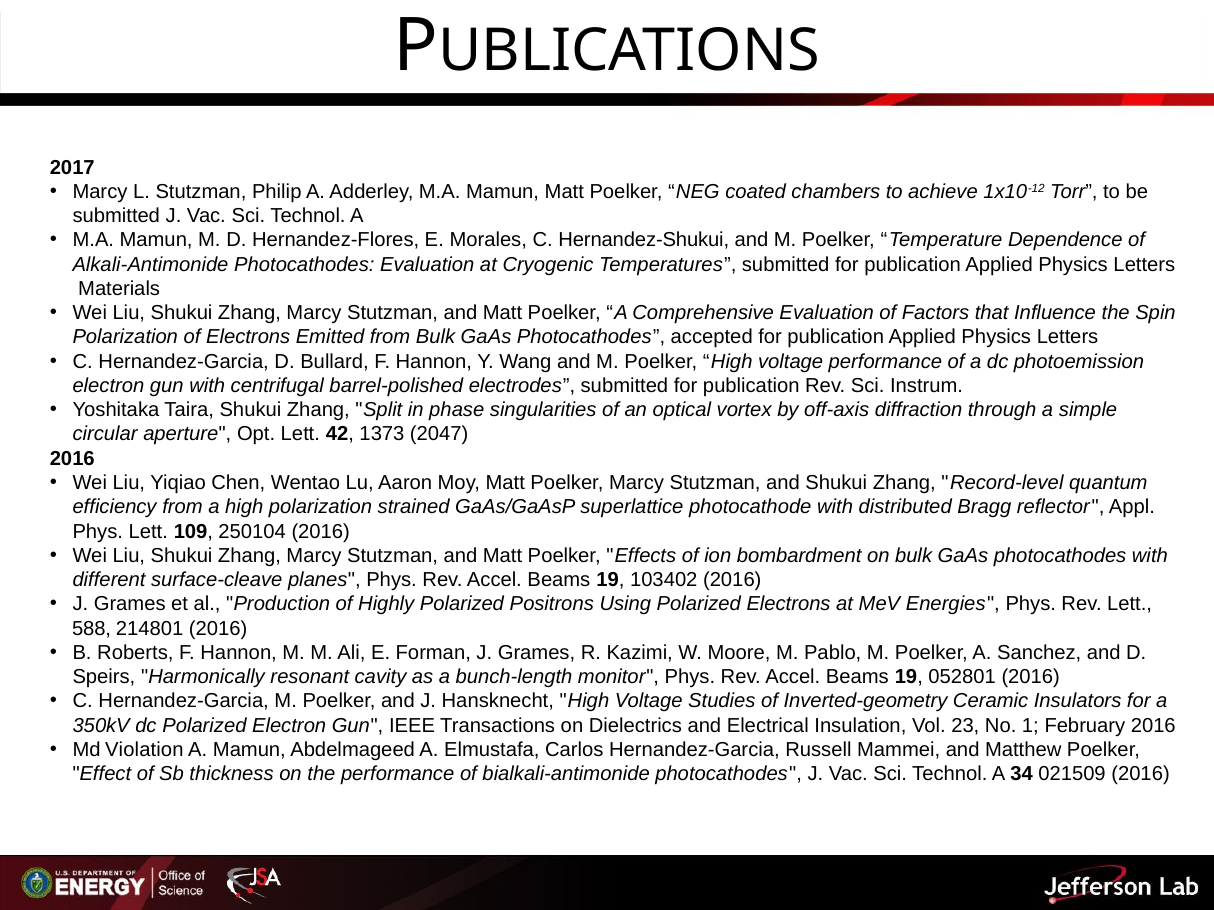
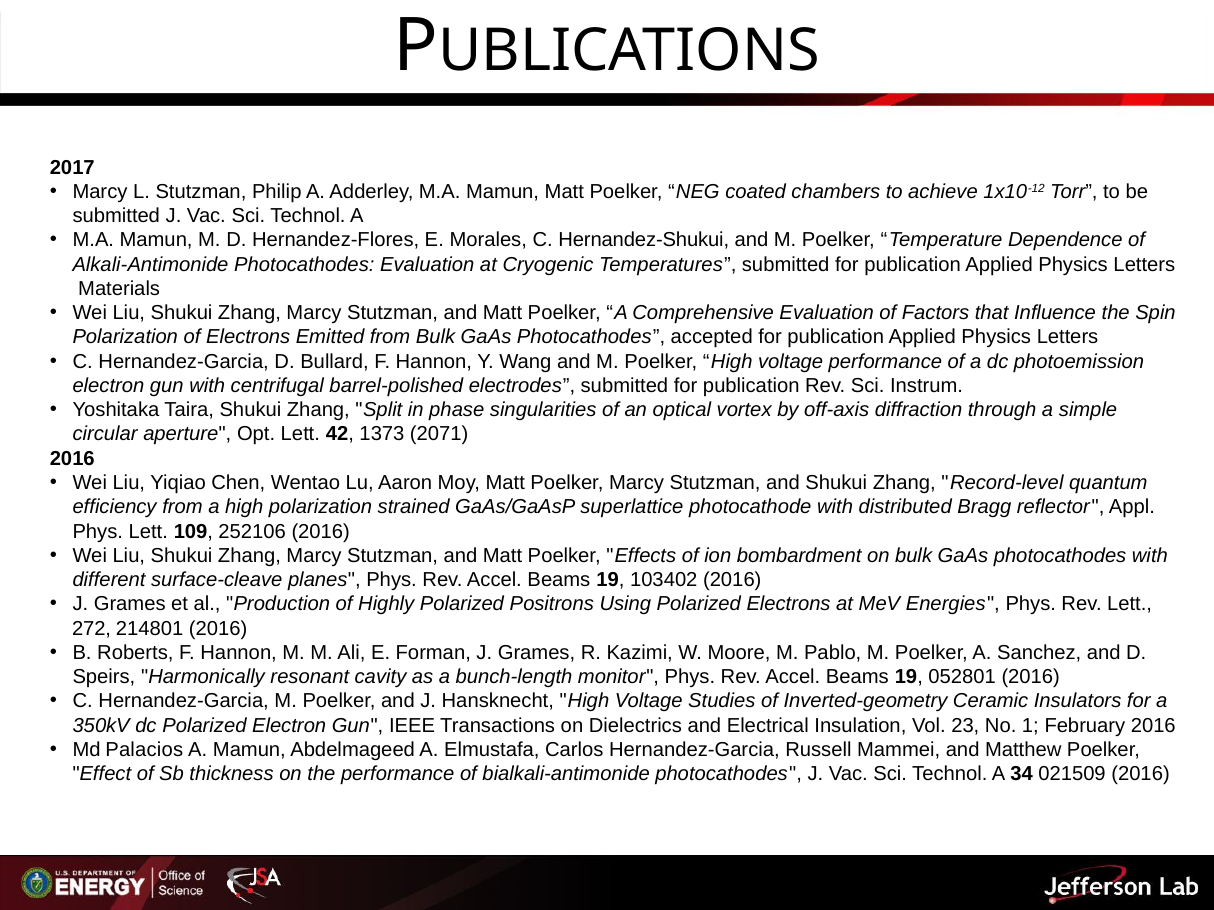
2047: 2047 -> 2071
250104: 250104 -> 252106
588: 588 -> 272
Violation: Violation -> Palacios
